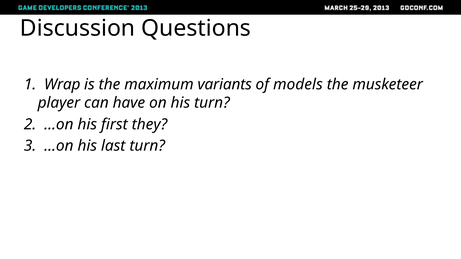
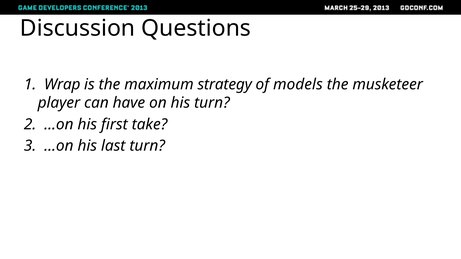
variants: variants -> strategy
they: they -> take
